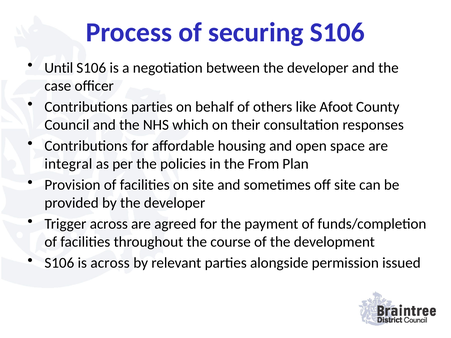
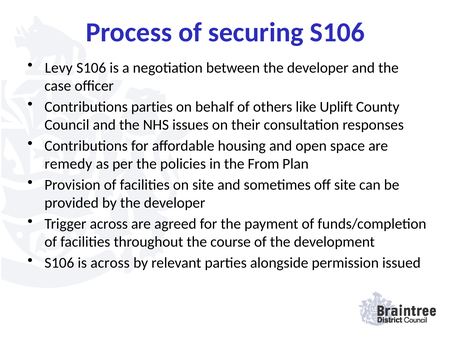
Until: Until -> Levy
Afoot: Afoot -> Uplift
which: which -> issues
integral: integral -> remedy
